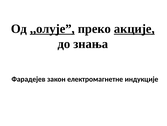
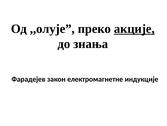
,,олује underline: present -> none
